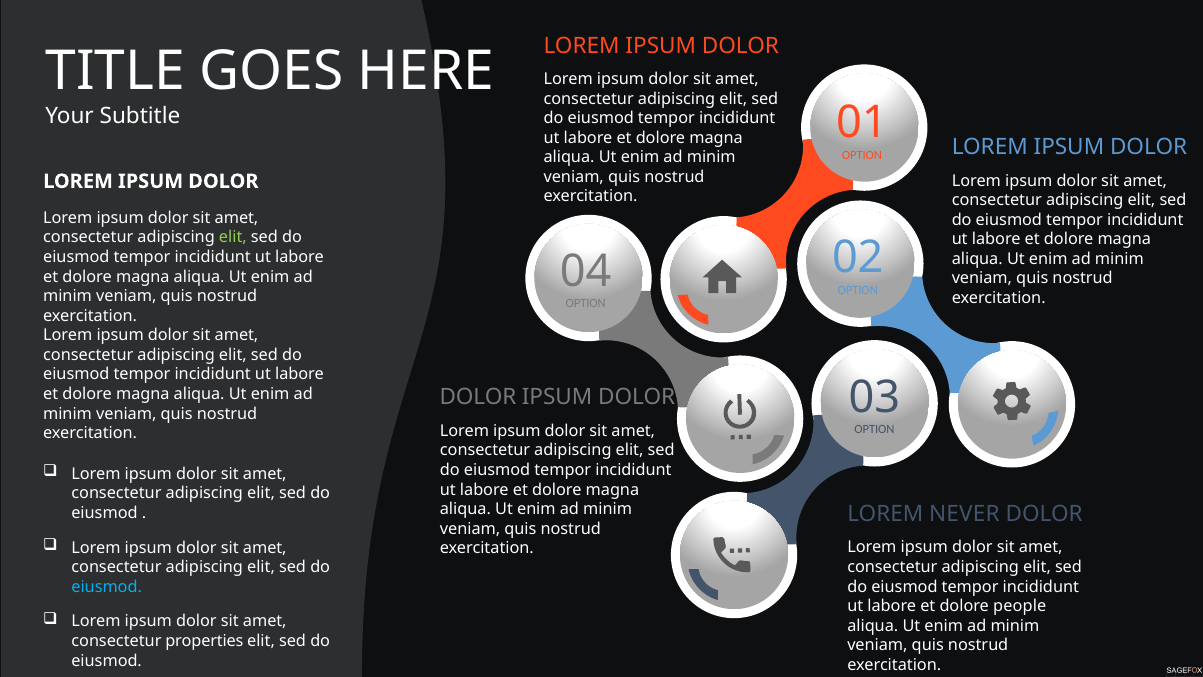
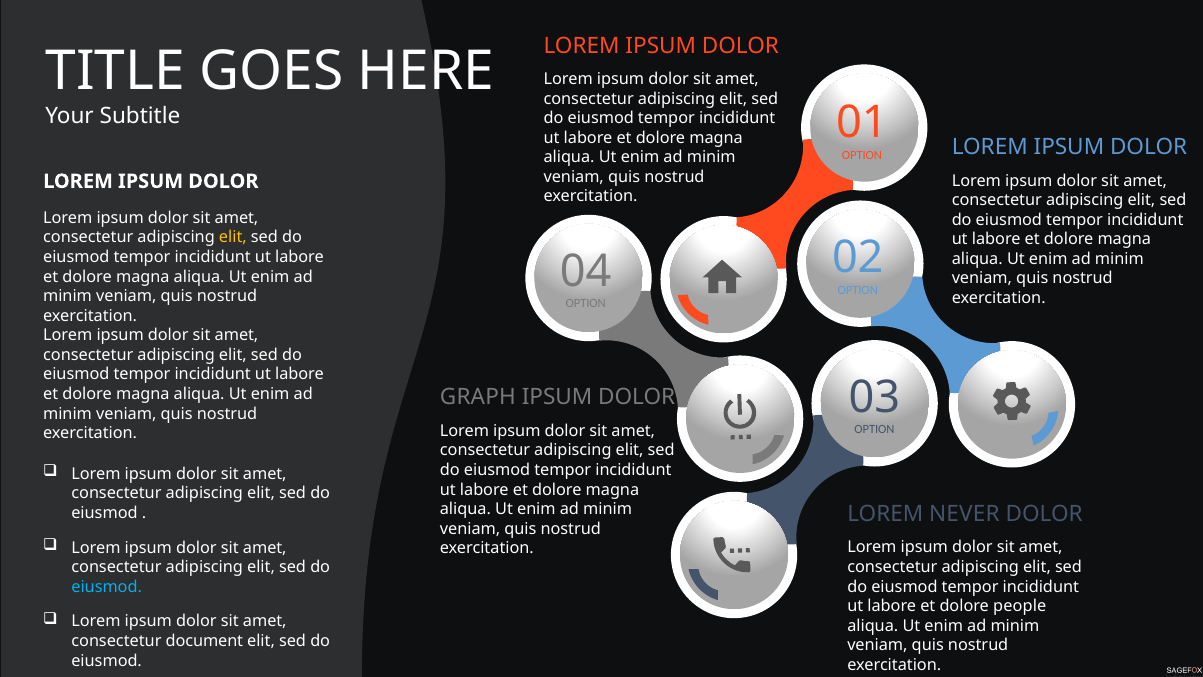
elit at (233, 237) colour: light green -> yellow
DOLOR at (478, 397): DOLOR -> GRAPH
properties: properties -> document
